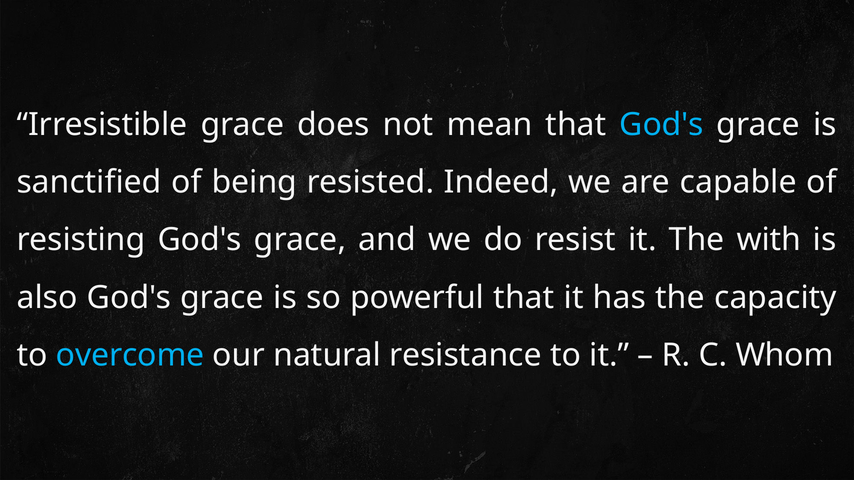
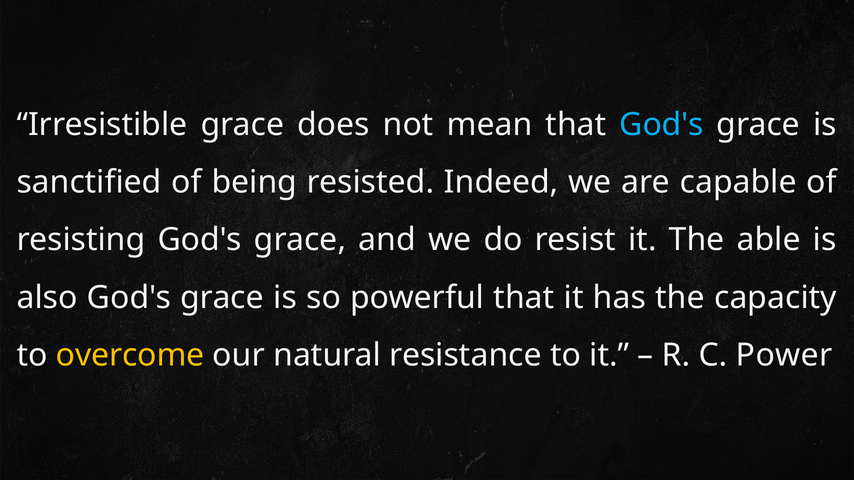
with: with -> able
overcome colour: light blue -> yellow
Whom: Whom -> Power
